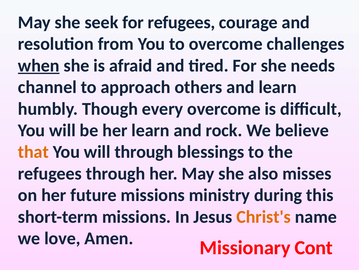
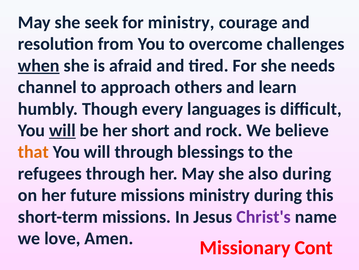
for refugees: refugees -> ministry
every overcome: overcome -> languages
will at (62, 130) underline: none -> present
her learn: learn -> short
also misses: misses -> during
Christ's colour: orange -> purple
